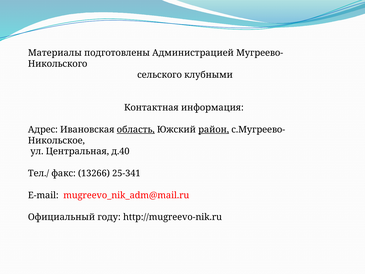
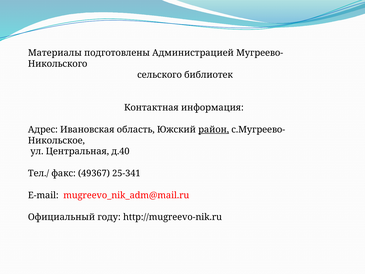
клубными: клубными -> библиотек
область underline: present -> none
13266: 13266 -> 49367
